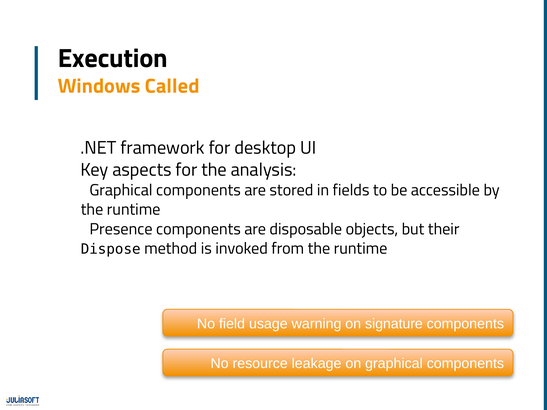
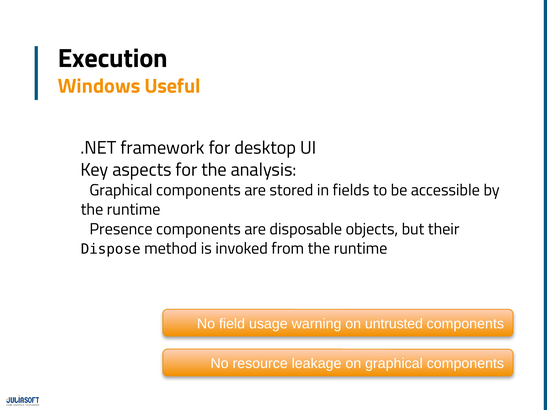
Called: Called -> Useful
signature: signature -> untrusted
